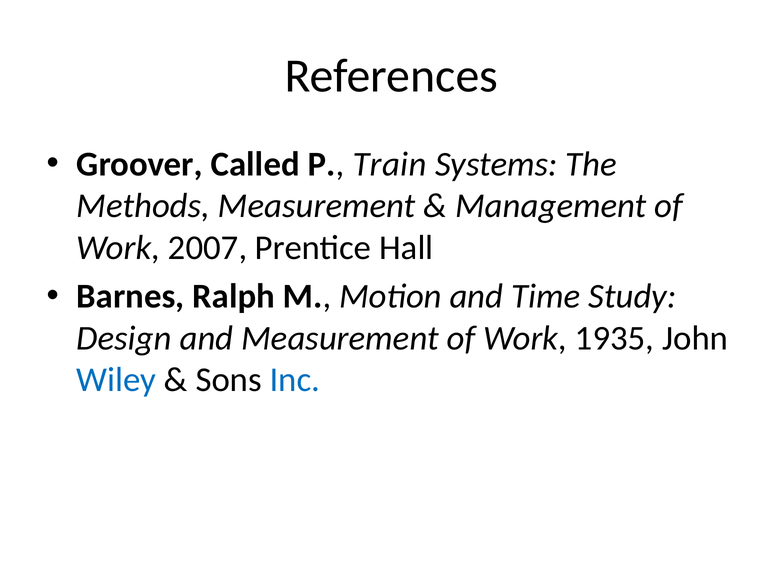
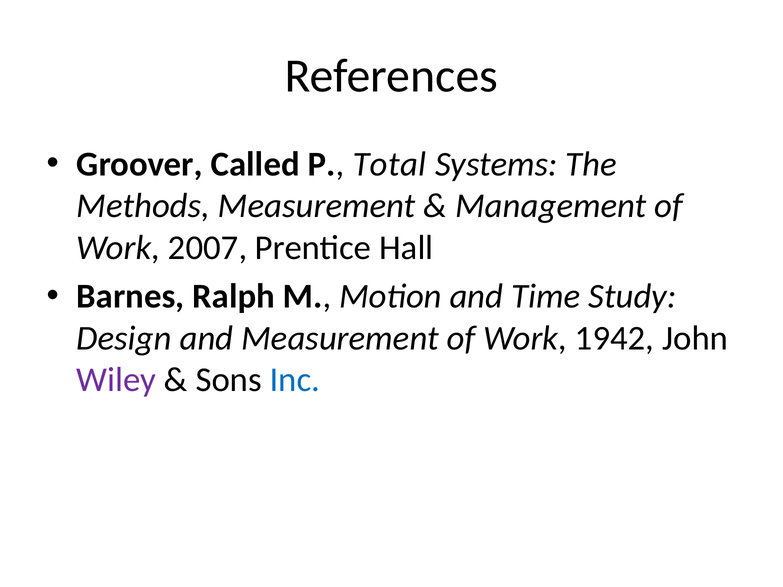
Train: Train -> Total
1935: 1935 -> 1942
Wiley colour: blue -> purple
